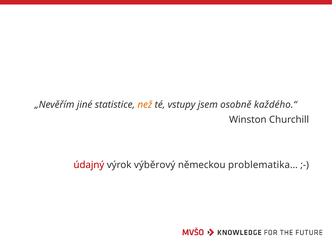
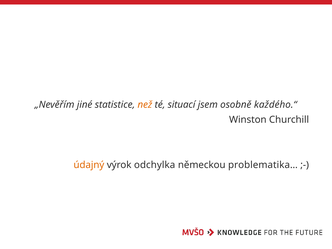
vstupy: vstupy -> situací
údajný colour: red -> orange
výběrový: výběrový -> odchylka
